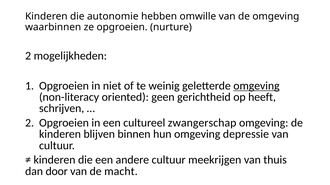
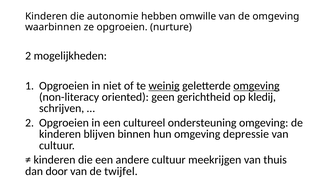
weinig underline: none -> present
heeft: heeft -> kledij
zwangerschap: zwangerschap -> ondersteuning
macht: macht -> twijfel
